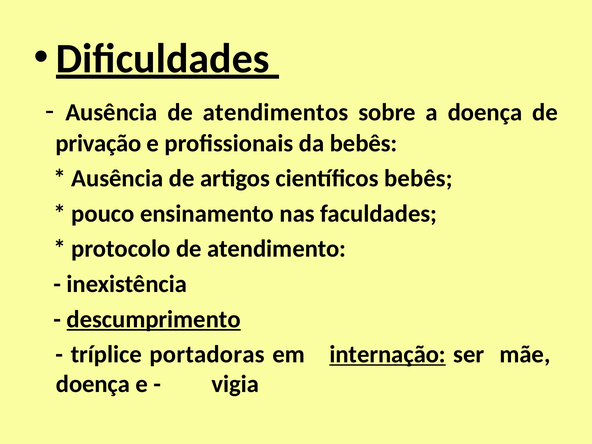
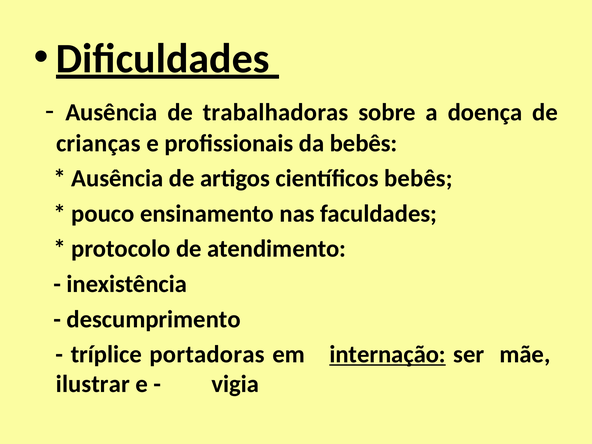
atendimentos: atendimentos -> trabalhadoras
privação: privação -> crianças
descumprimento underline: present -> none
doença at (93, 384): doença -> ilustrar
